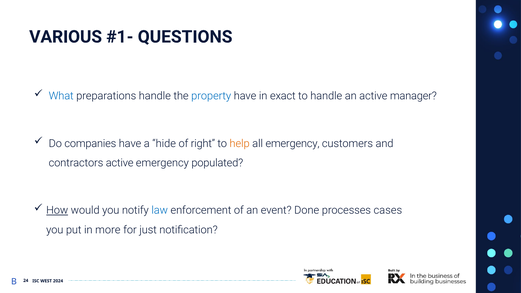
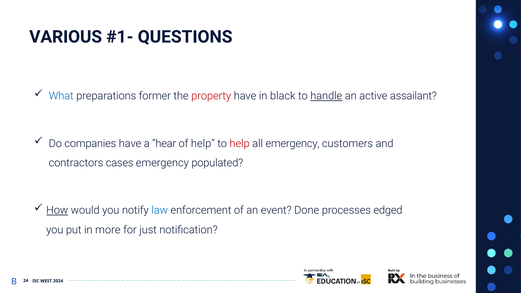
preparations handle: handle -> former
property colour: blue -> red
exact: exact -> black
handle at (326, 96) underline: none -> present
manager: manager -> assailant
hide: hide -> hear
of right: right -> help
help at (240, 143) colour: orange -> red
contractors active: active -> cases
cases: cases -> edged
